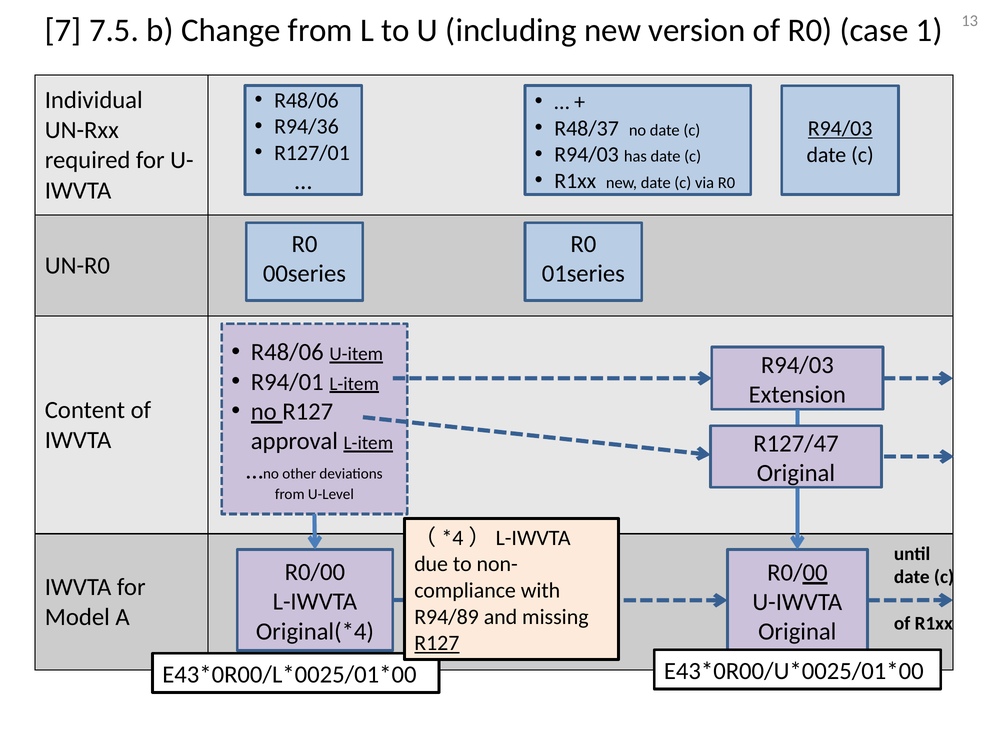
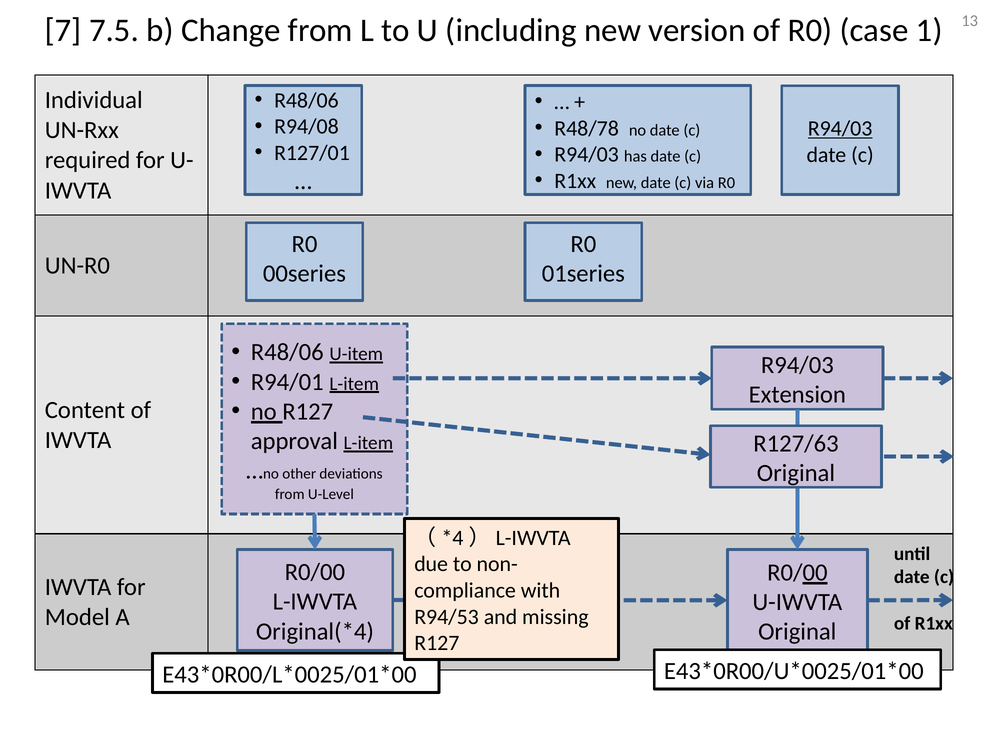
R94/36: R94/36 -> R94/08
R48/37: R48/37 -> R48/78
R127/47: R127/47 -> R127/63
R94/89: R94/89 -> R94/53
R127 at (437, 643) underline: present -> none
